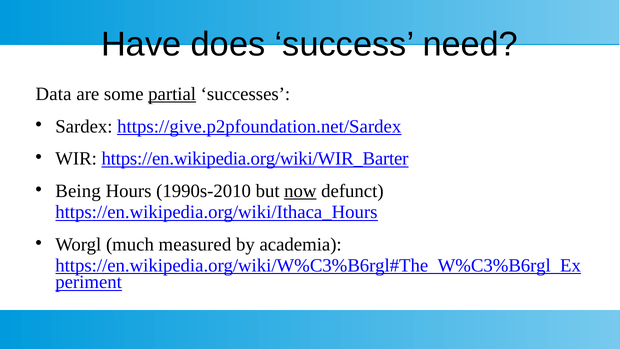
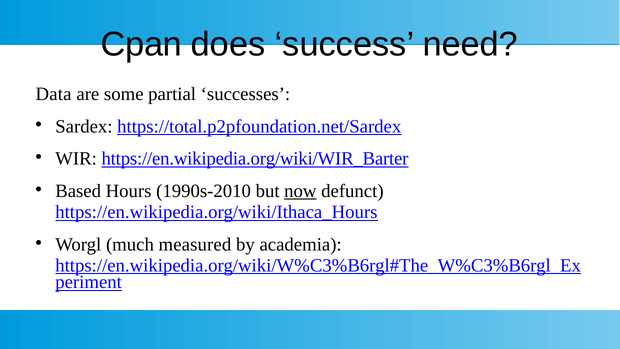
Have: Have -> Cpan
partial underline: present -> none
https://give.p2pfoundation.net/Sardex: https://give.p2pfoundation.net/Sardex -> https://total.p2pfoundation.net/Sardex
Being: Being -> Based
